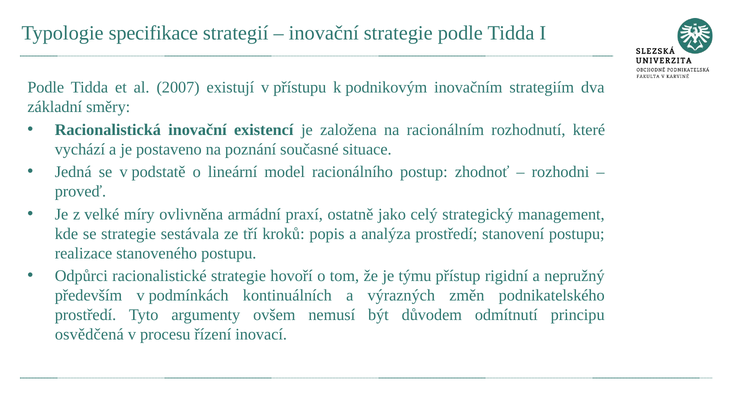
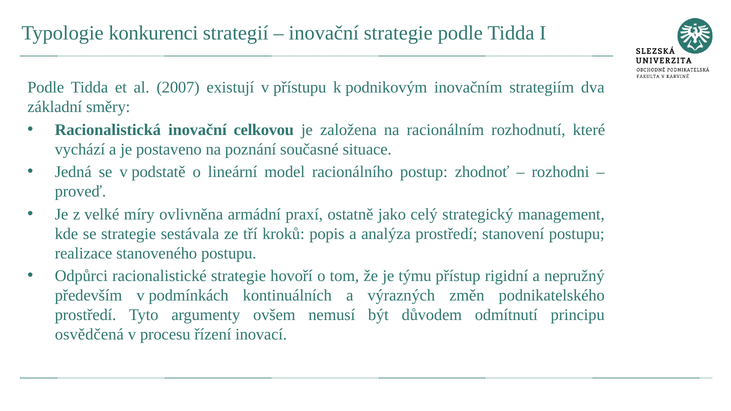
specifikace: specifikace -> konkurenci
existencí: existencí -> celkovou
